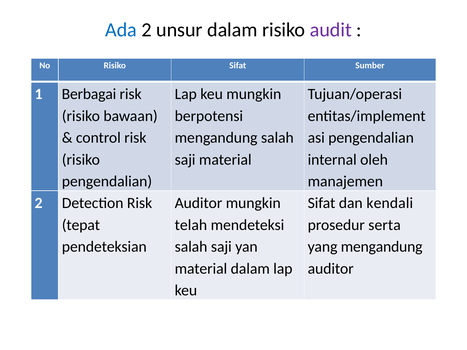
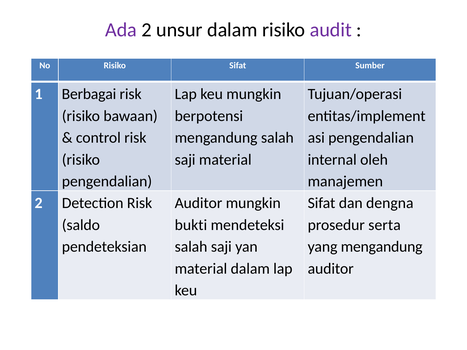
Ada colour: blue -> purple
kendali: kendali -> dengna
tepat: tepat -> saldo
telah: telah -> bukti
